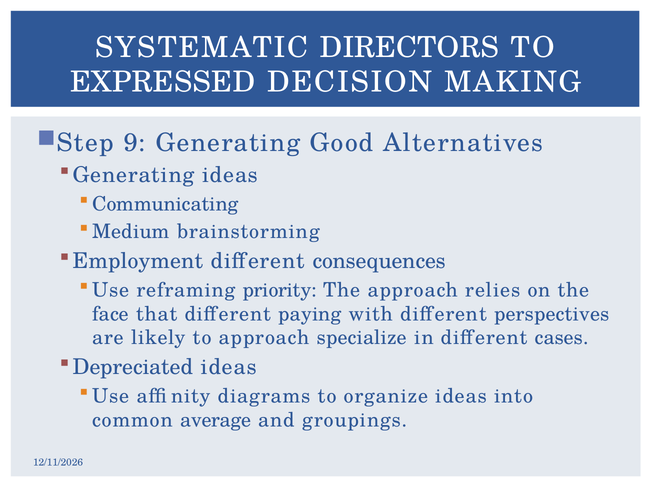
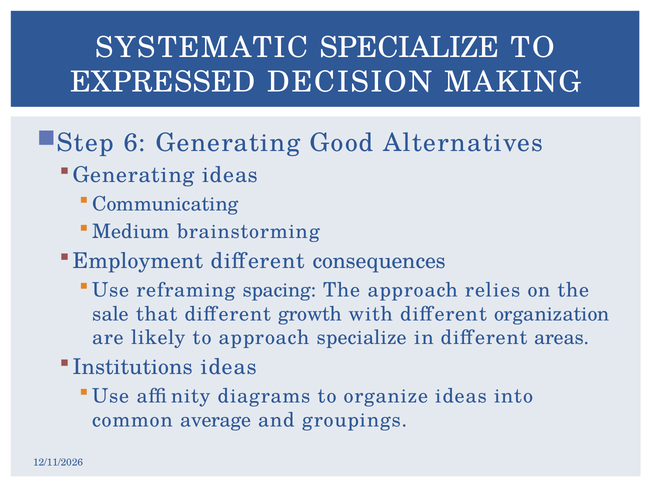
SYSTEMATIC DIRECTORS: DIRECTORS -> SPECIALIZE
9: 9 -> 6
priority: priority -> spacing
face: face -> sale
paying: paying -> growth
perspectives: perspectives -> organization
cases: cases -> areas
Depreciated: Depreciated -> Institutions
